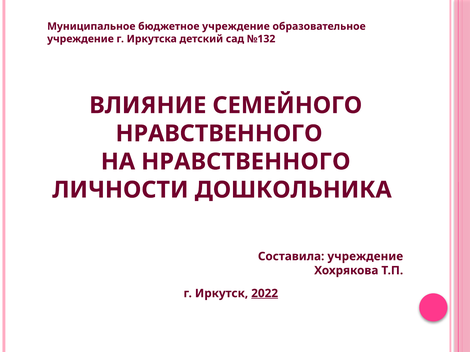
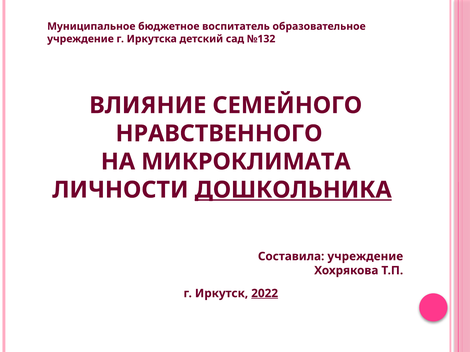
бюджетное учреждение: учреждение -> воспитатель
НА НРАВСТВЕННОГО: НРАВСТВЕННОГО -> МИКРОКЛИМАТА
ДОШКОЛЬНИКА underline: none -> present
